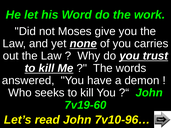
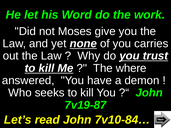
words: words -> where
7v19-60: 7v19-60 -> 7v19-87
7v10-96…: 7v10-96… -> 7v10-84…
